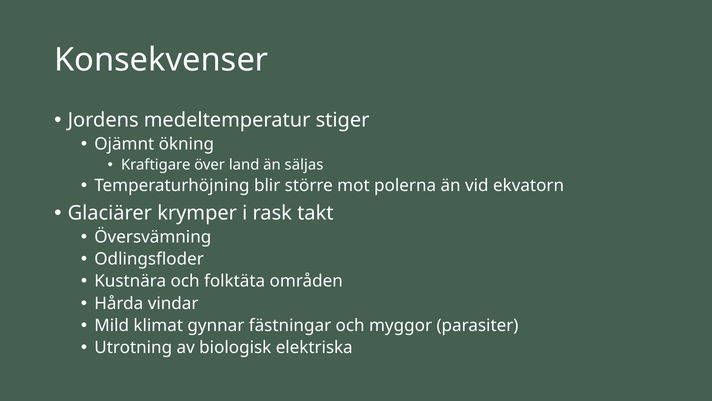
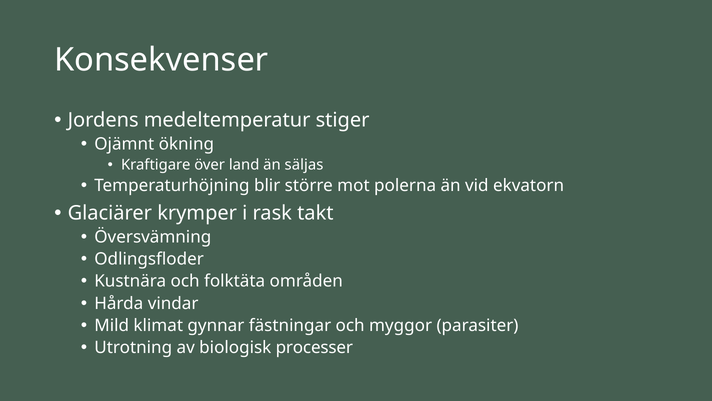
elektriska: elektriska -> processer
